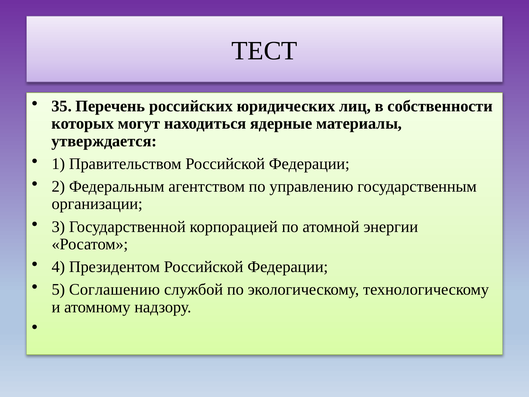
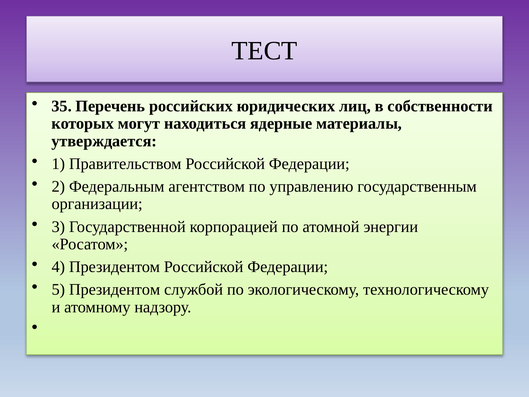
5 Соглашению: Соглашению -> Президентом
